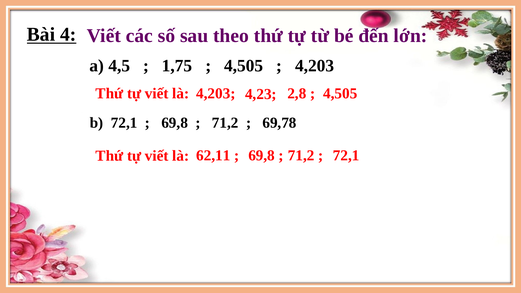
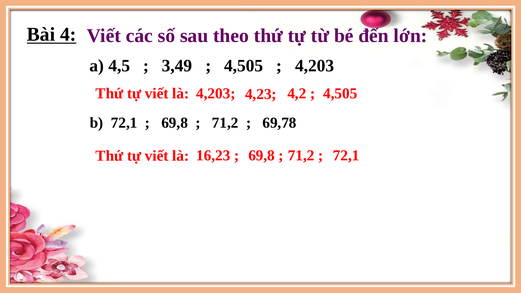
1,75: 1,75 -> 3,49
2,8: 2,8 -> 4,2
62,11: 62,11 -> 16,23
